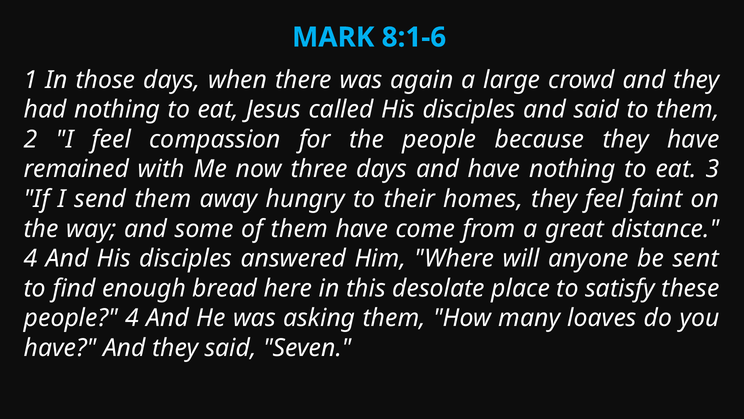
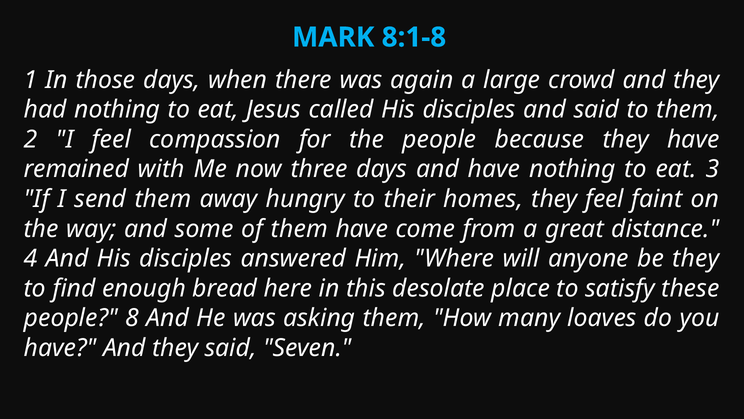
8:1-6: 8:1-6 -> 8:1-8
be sent: sent -> they
people 4: 4 -> 8
